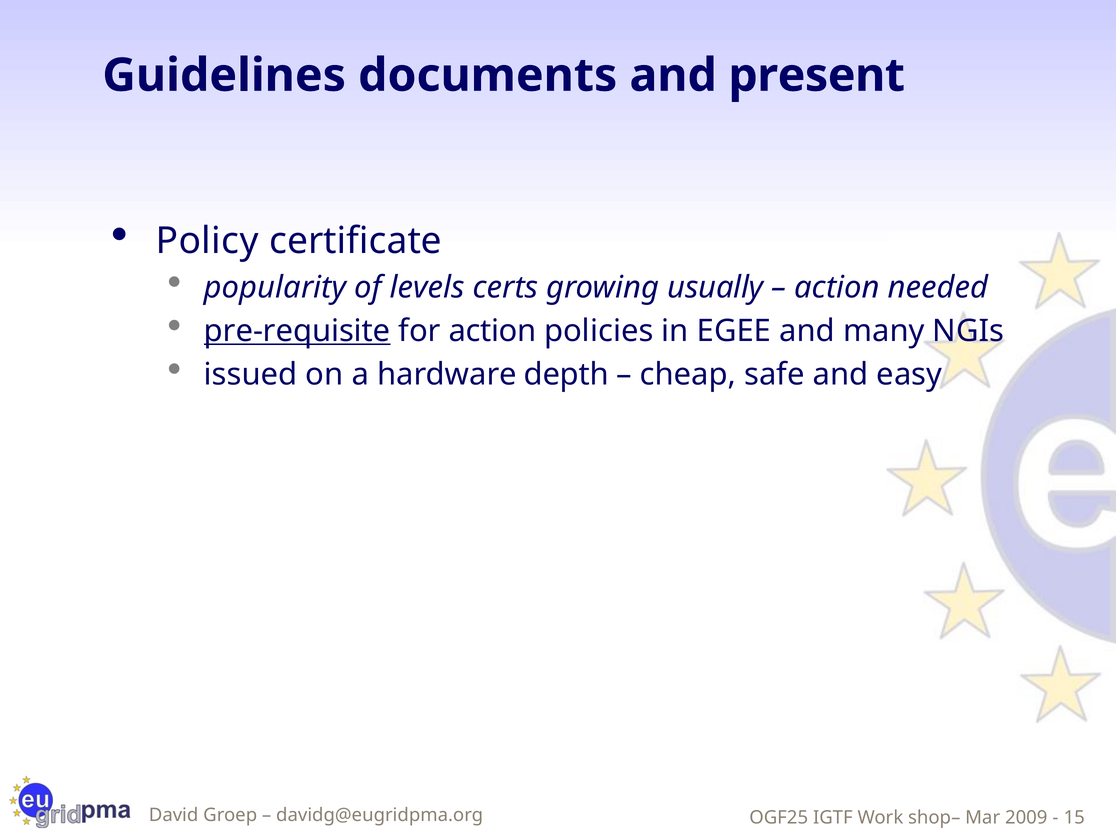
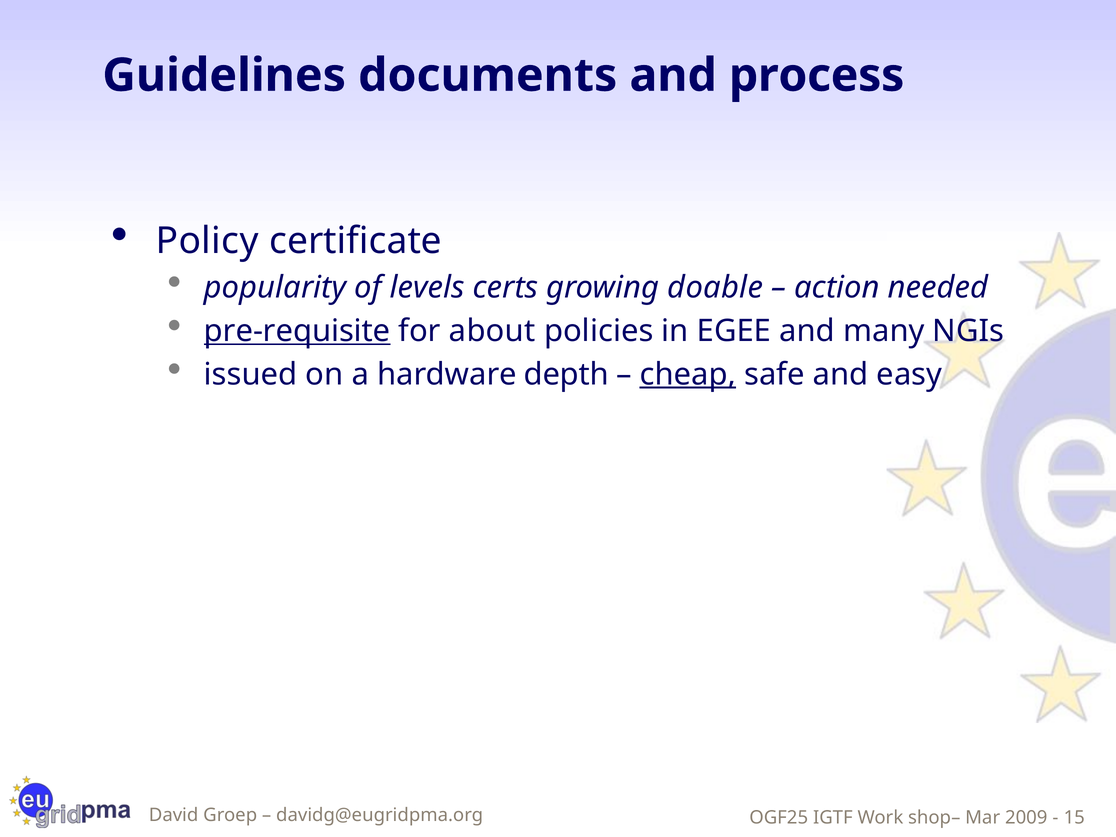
present: present -> process
usually: usually -> doable
for action: action -> about
cheap underline: none -> present
